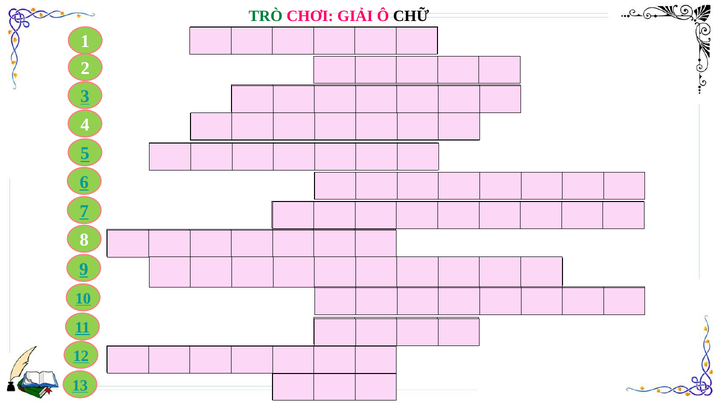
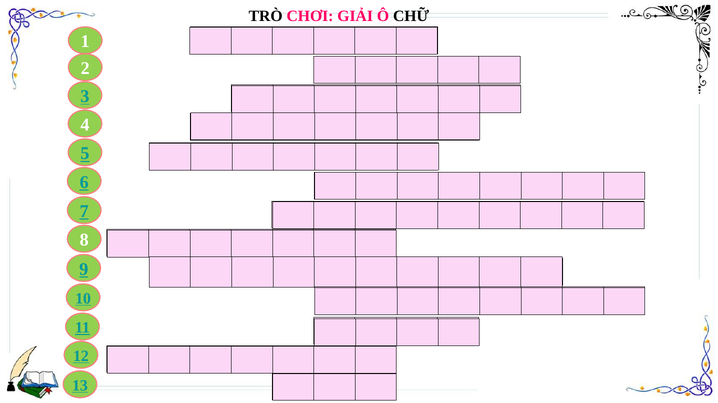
TRÒ colour: green -> black
